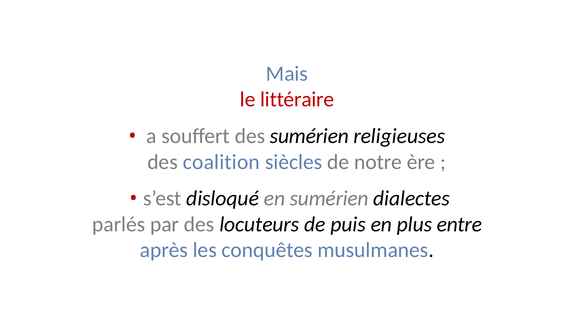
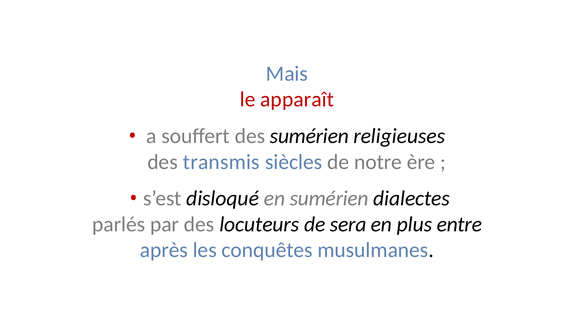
littéraire: littéraire -> apparaît
coalition: coalition -> transmis
puis: puis -> sera
